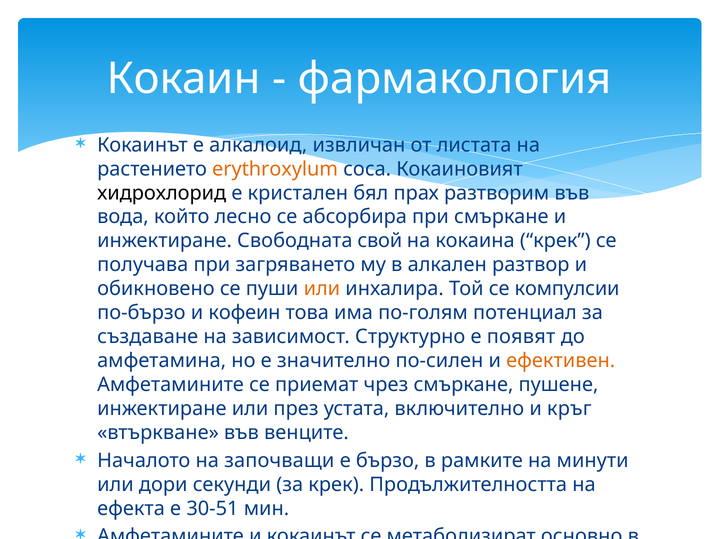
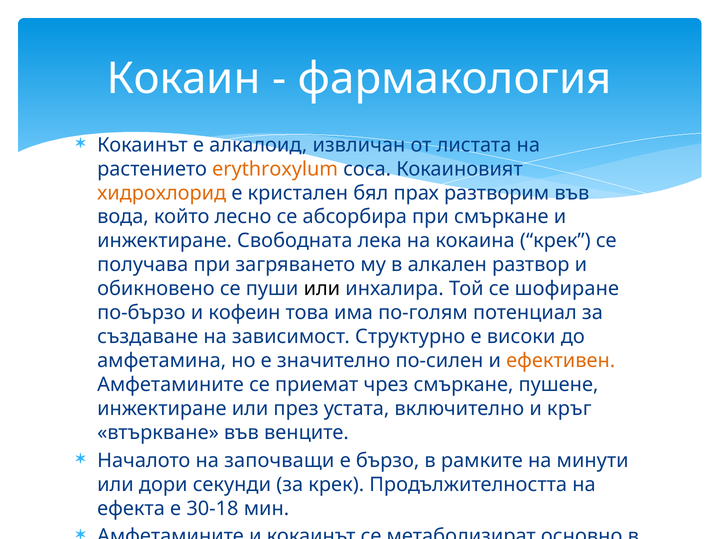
хидрохлорид colour: black -> orange
свой: свой -> лека
или at (322, 289) colour: orange -> black
компулсии: компулсии -> шофиране
появят: появят -> високи
30-51: 30-51 -> 30-18
